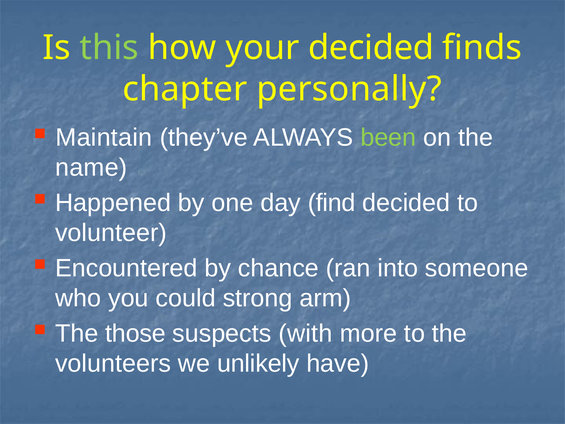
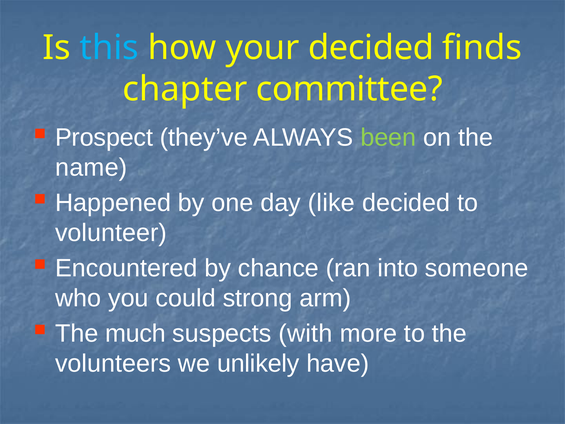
this colour: light green -> light blue
personally: personally -> committee
Maintain: Maintain -> Prospect
find: find -> like
those: those -> much
